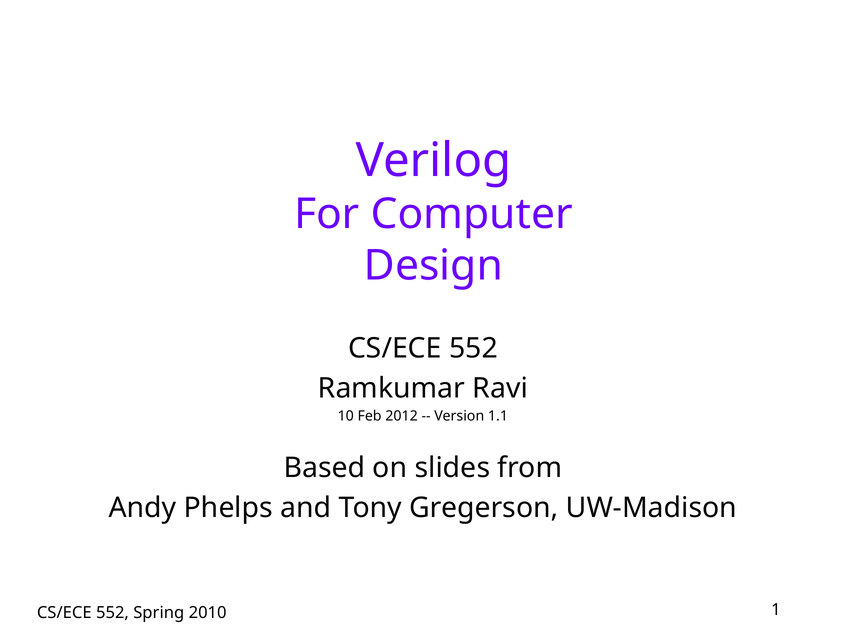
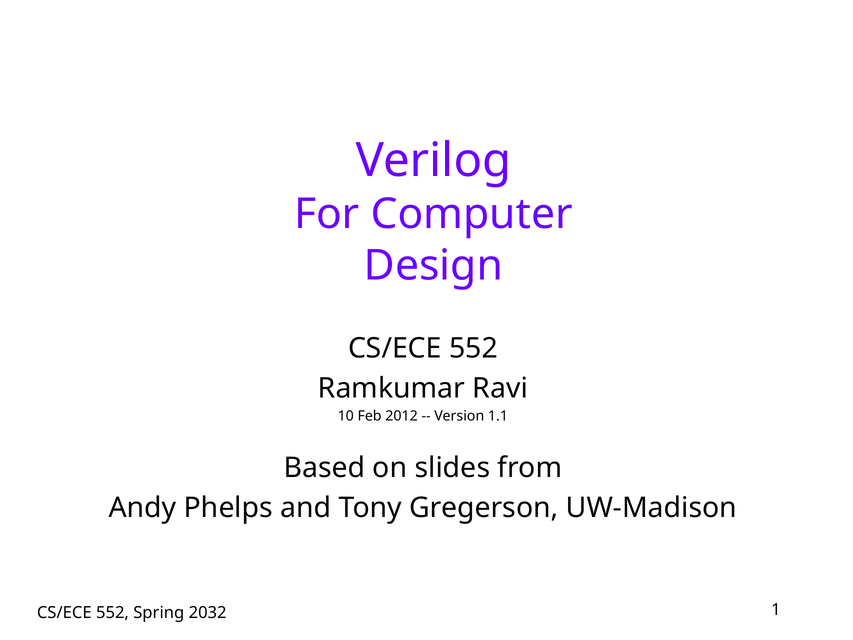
2010: 2010 -> 2032
